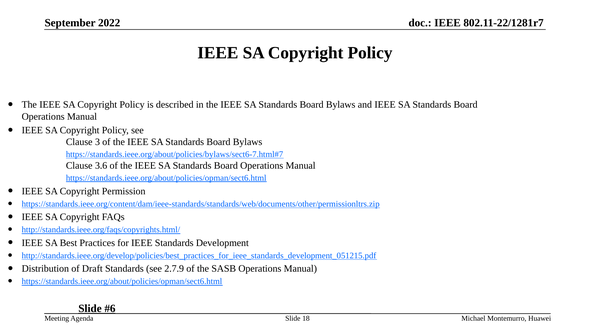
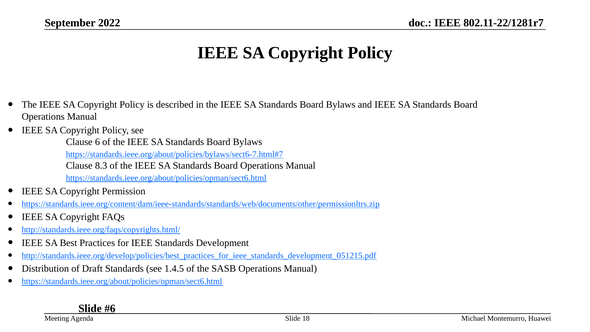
3: 3 -> 6
3.6: 3.6 -> 8.3
2.7.9: 2.7.9 -> 1.4.5
